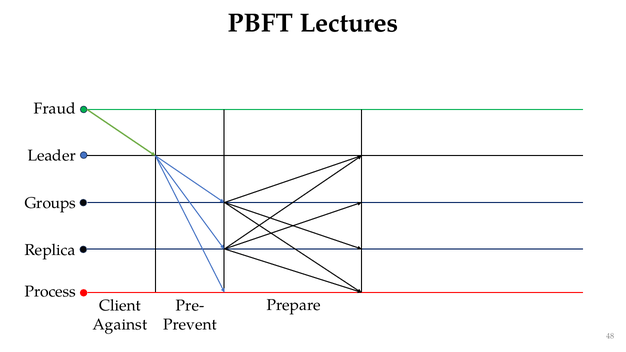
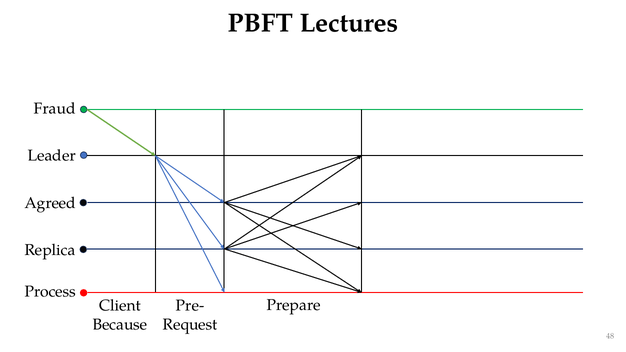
Groups: Groups -> Agreed
Against: Against -> Because
Prevent: Prevent -> Request
